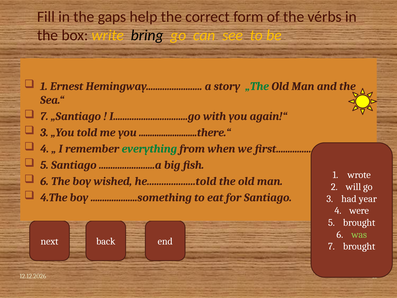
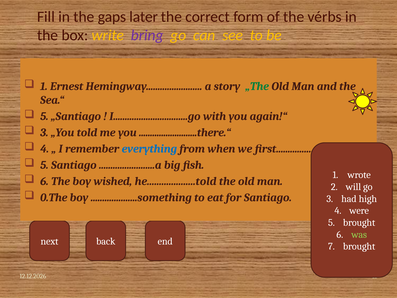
help: help -> later
bring colour: black -> purple
7 at (44, 116): 7 -> 5
everything colour: green -> blue
4.The: 4.The -> 0.The
year: year -> high
